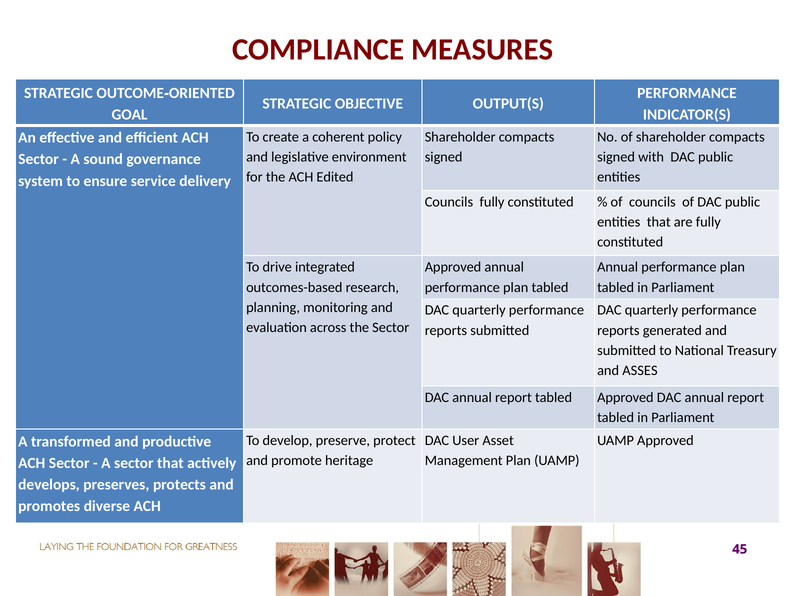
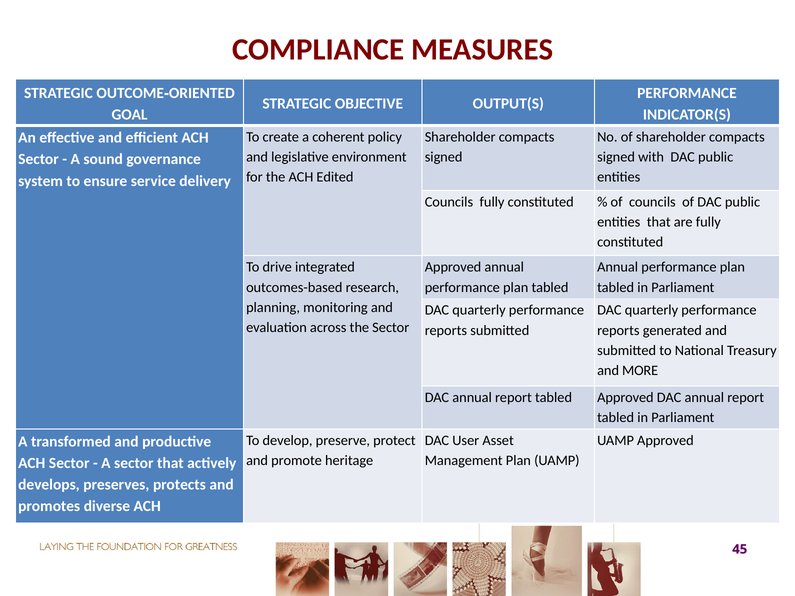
ASSES: ASSES -> MORE
